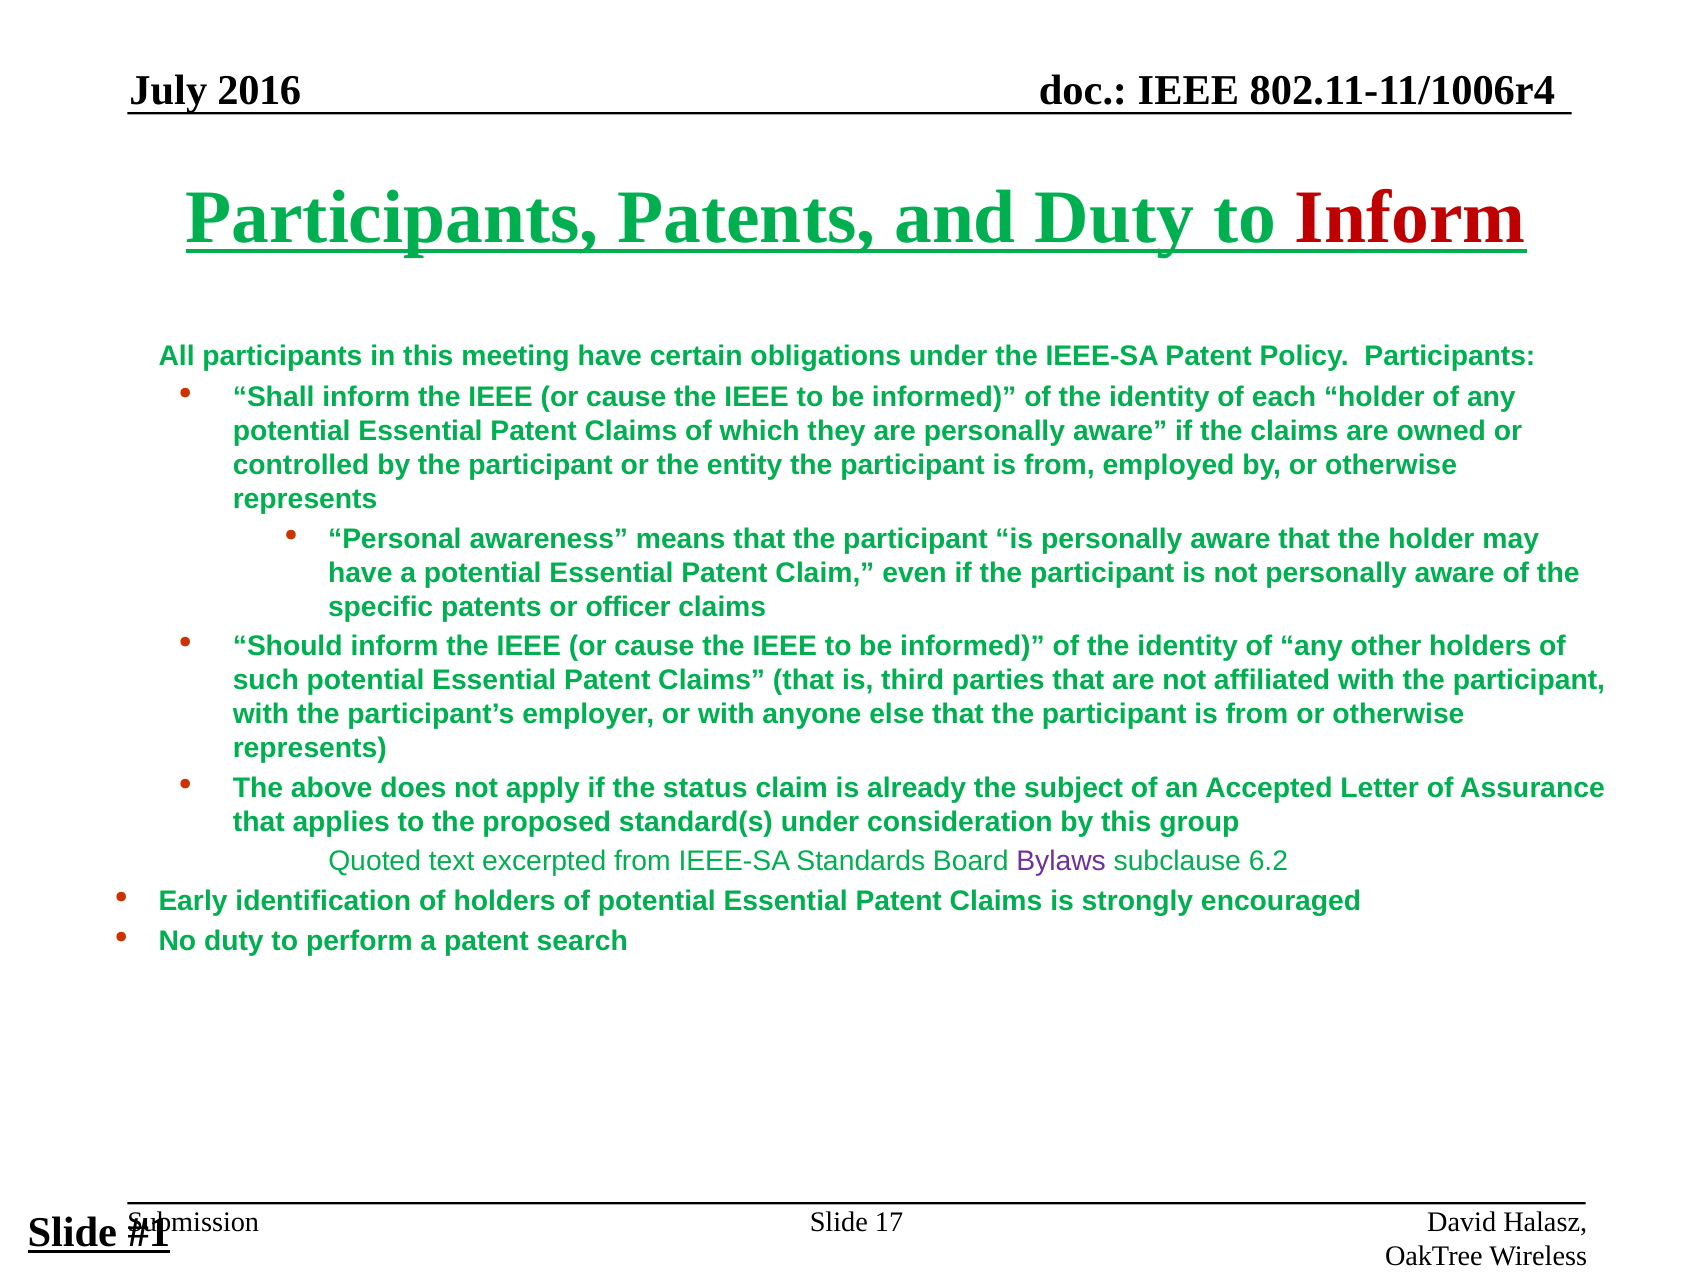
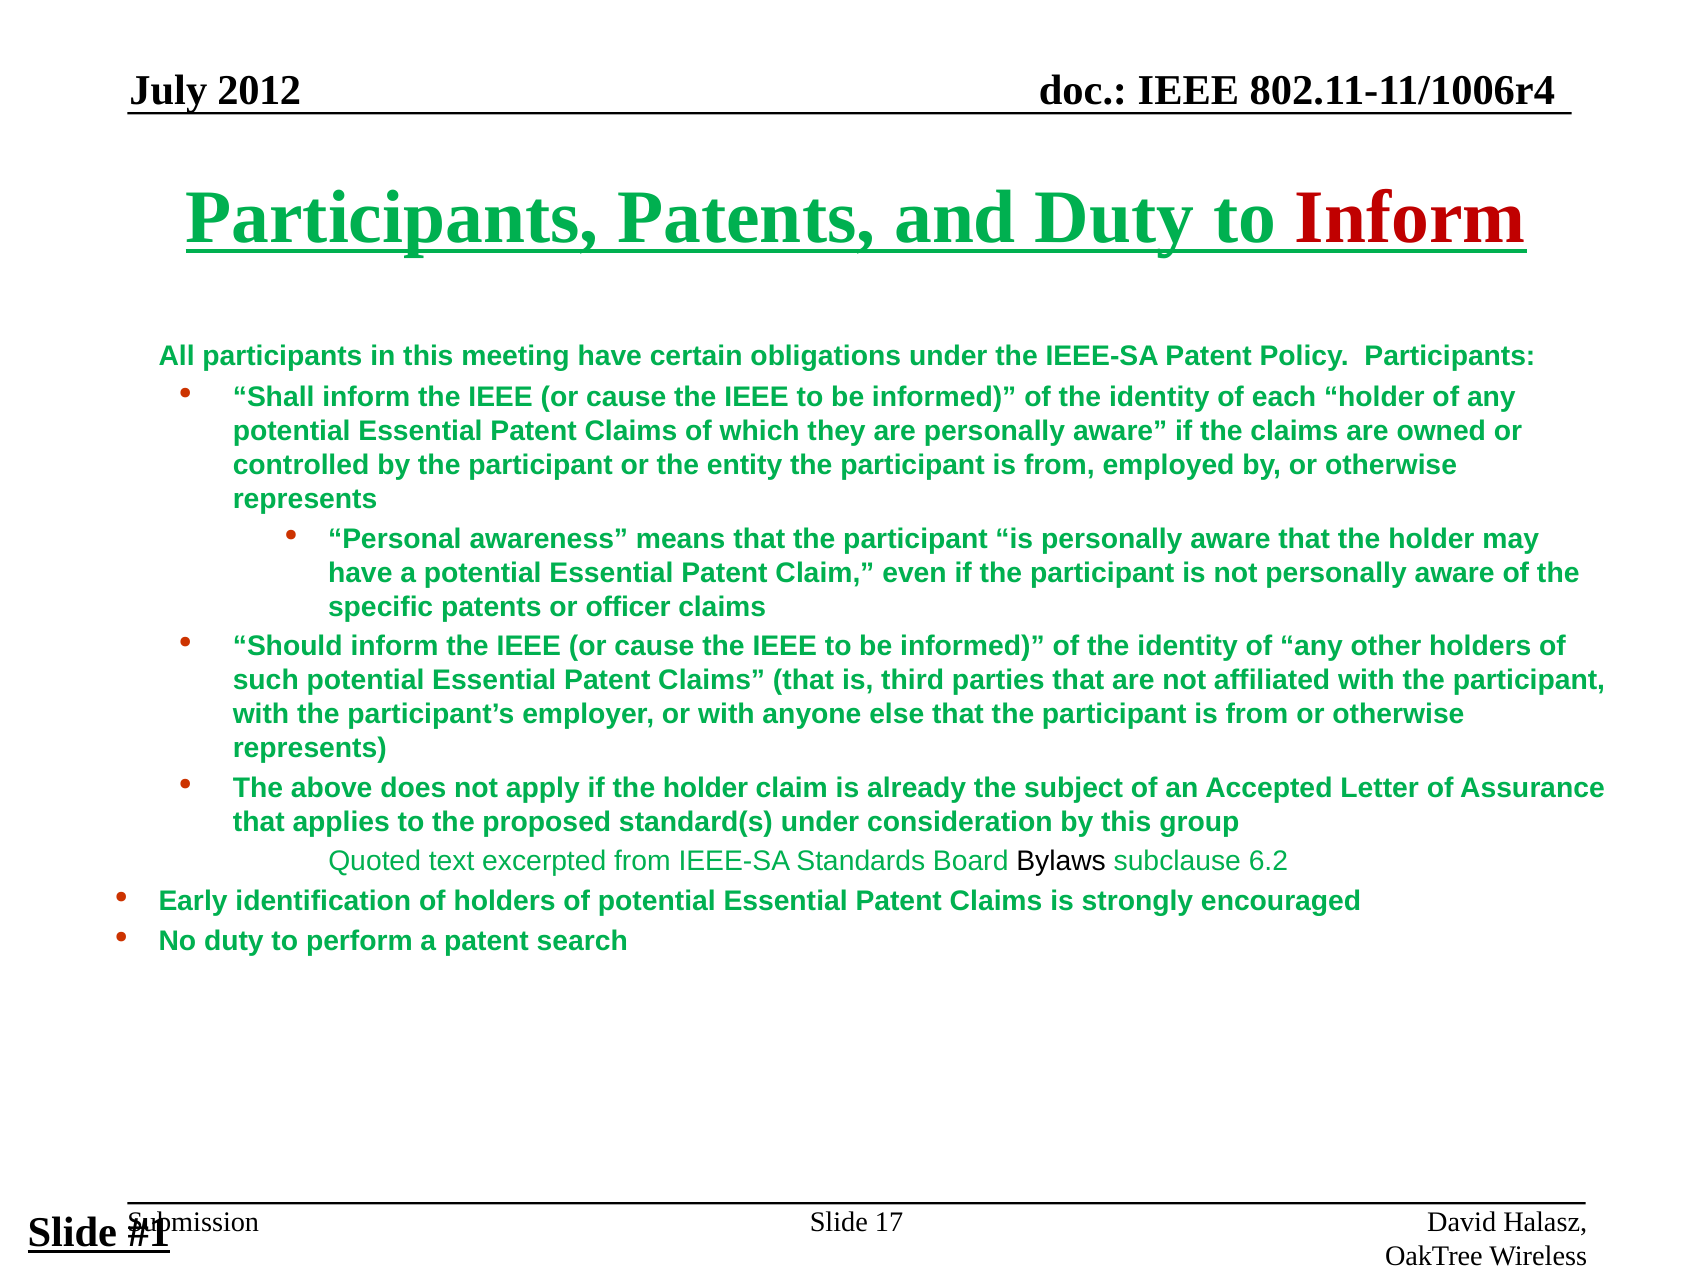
2016: 2016 -> 2012
if the status: status -> holder
Bylaws colour: purple -> black
